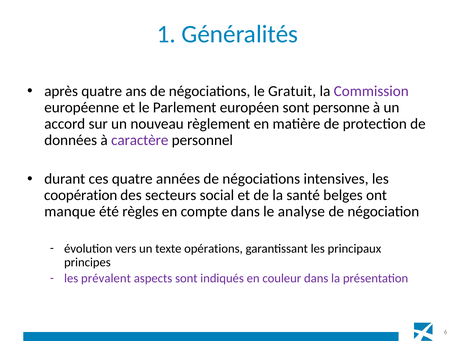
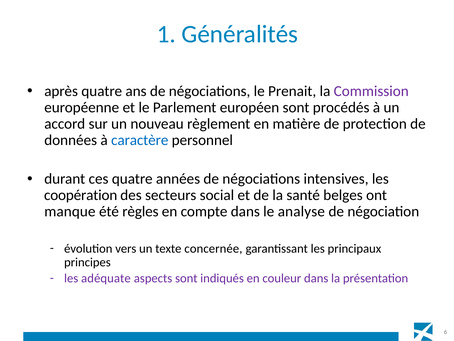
Gratuit: Gratuit -> Prenait
personne: personne -> procédés
caractère colour: purple -> blue
opérations: opérations -> concernée
prévalent: prévalent -> adéquate
